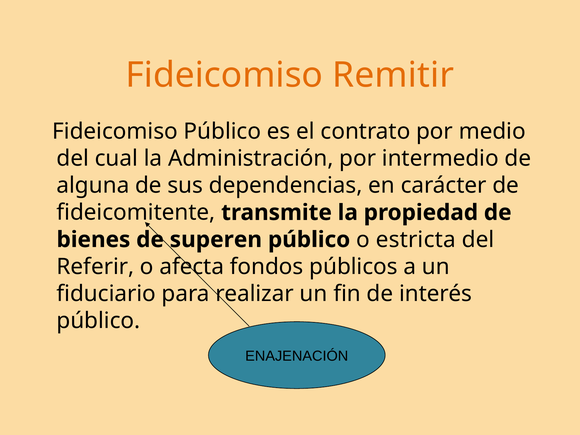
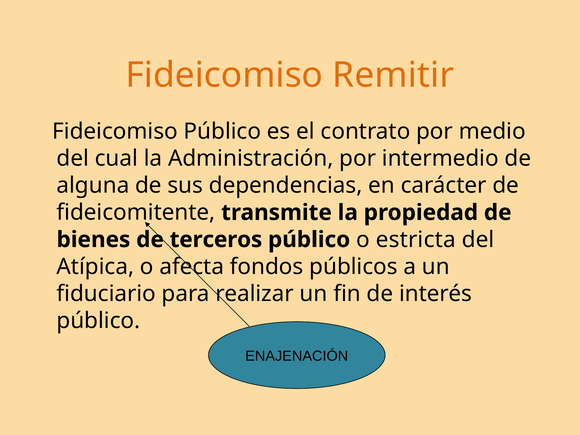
superen: superen -> terceros
Referir: Referir -> Atípica
